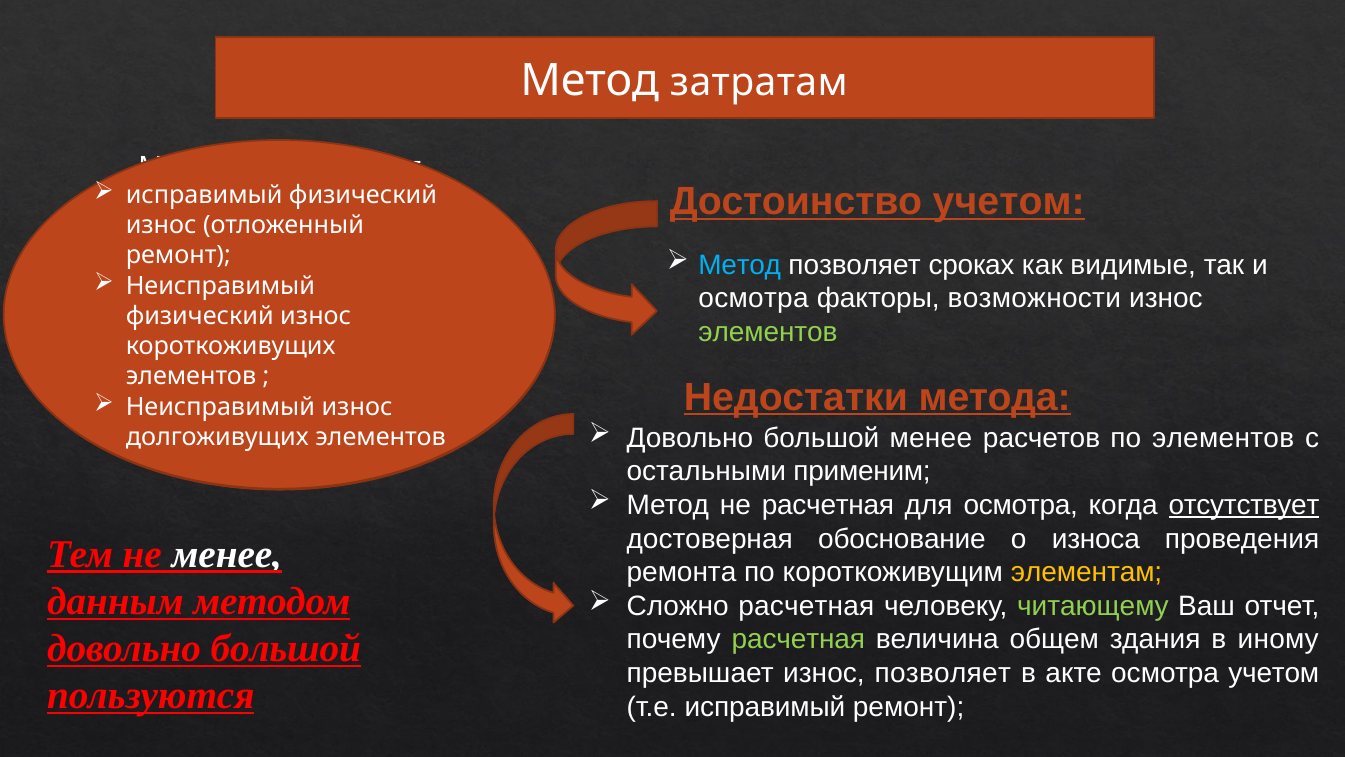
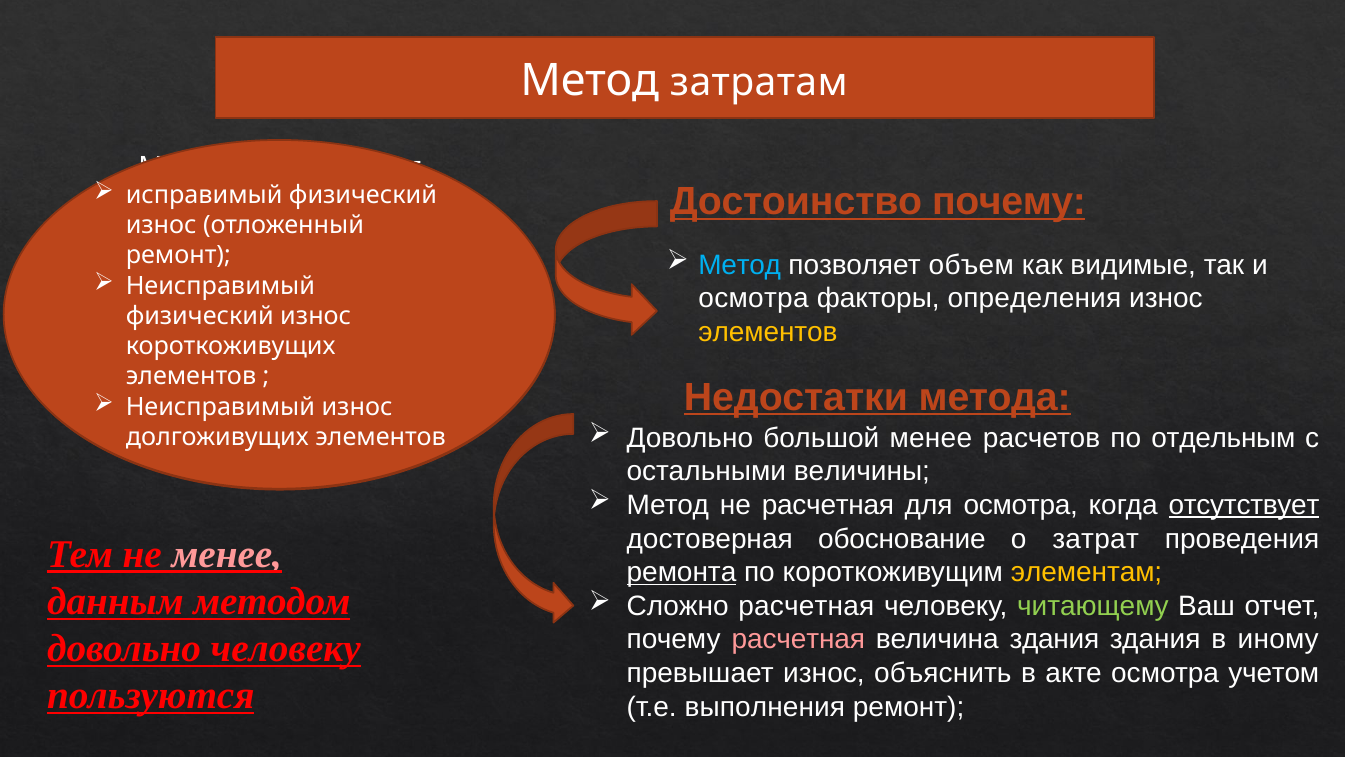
Достоинство учетом: учетом -> почему
сроках: сроках -> объем
факторы возможности: возможности -> определения
элементов at (768, 332) colour: light green -> yellow
расчетов по элементов: элементов -> отдельным
применим: применим -> величины
о износа: износа -> затрат
менее at (227, 554) colour: white -> pink
ремонта underline: none -> present
расчетная at (798, 639) colour: light green -> pink
величина общем: общем -> здания
большой at (286, 648): большой -> человеку
износ позволяет: позволяет -> объяснить
т.е исправимый: исправимый -> выполнения
